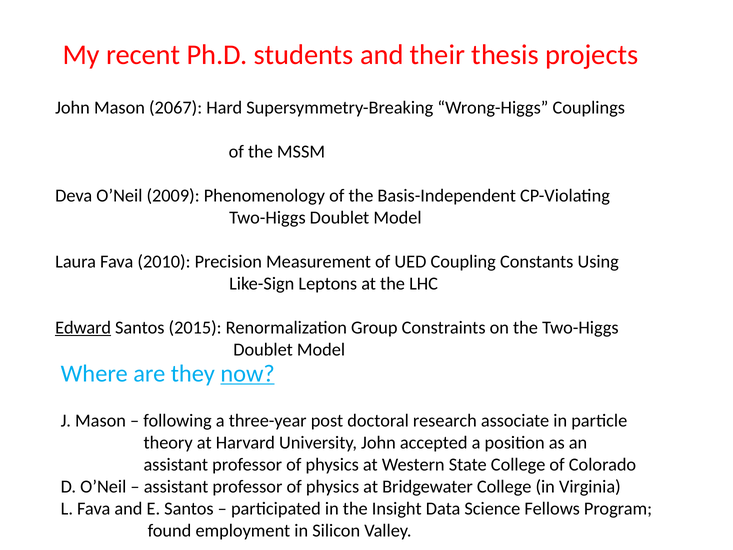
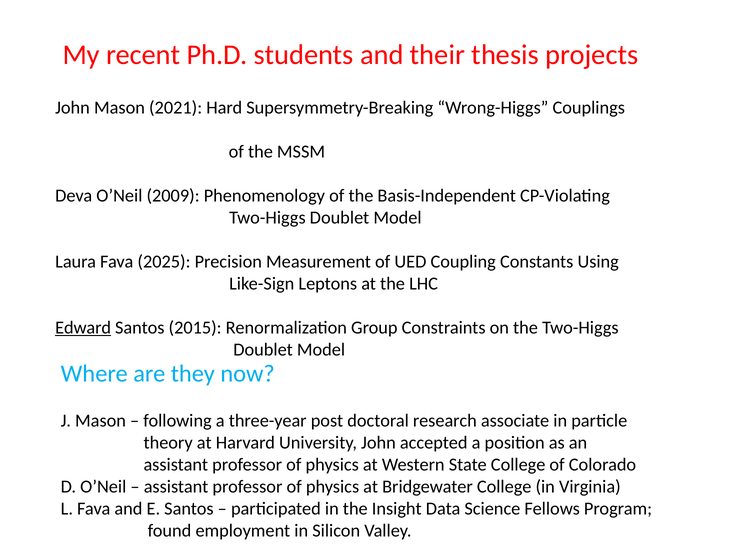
2067: 2067 -> 2021
2010: 2010 -> 2025
now underline: present -> none
